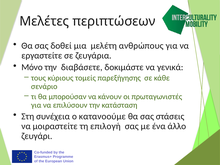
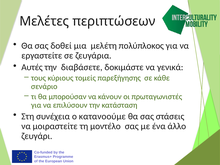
ανθρώπους: ανθρώπους -> πολύπλοκος
Μόνο: Μόνο -> Αυτές
επιλογή: επιλογή -> μοντέλο
